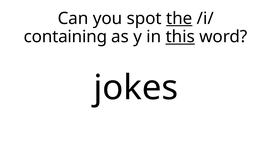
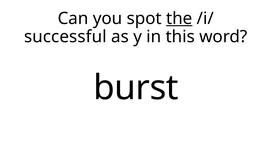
containing: containing -> successful
this underline: present -> none
jokes: jokes -> burst
